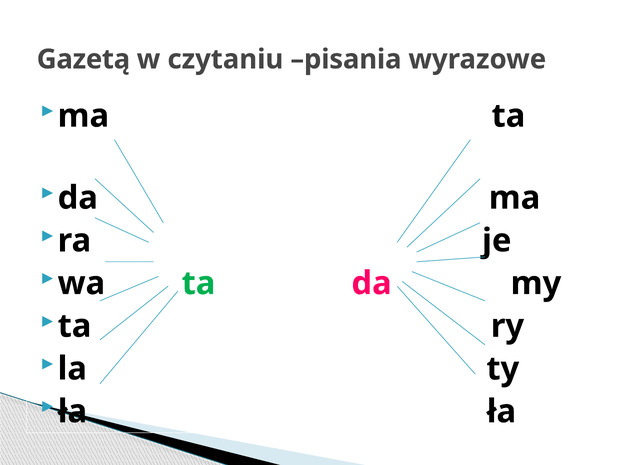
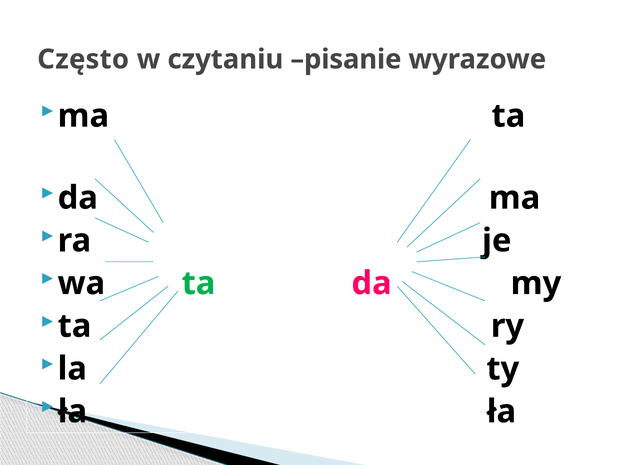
Gazetą: Gazetą -> Często
pisania: pisania -> pisanie
